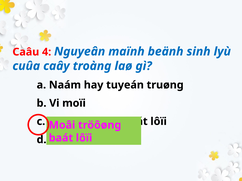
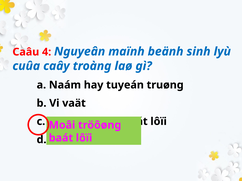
moïi: moïi -> vaät
